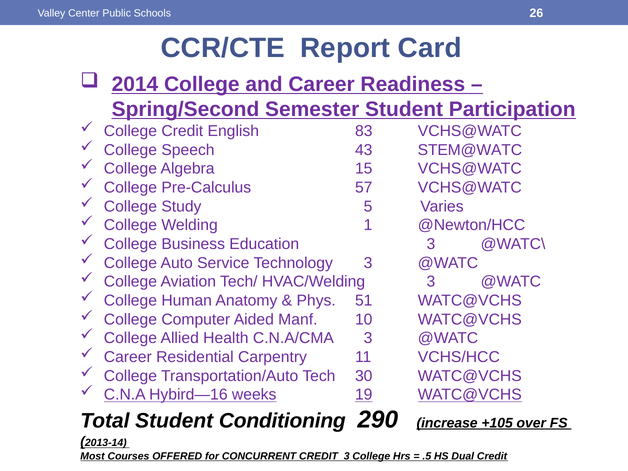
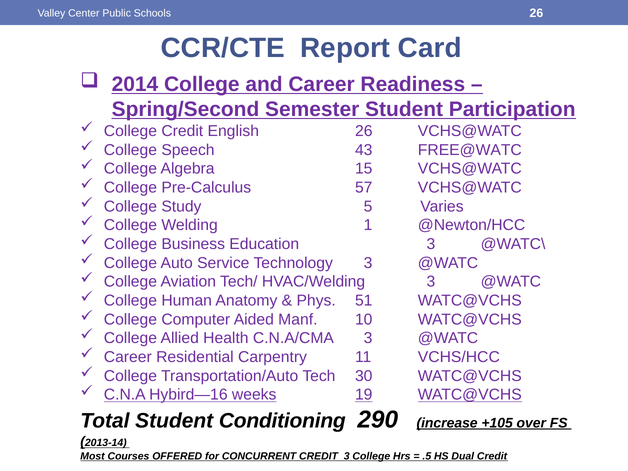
English 83: 83 -> 26
STEM@WATC: STEM@WATC -> FREE@WATC
